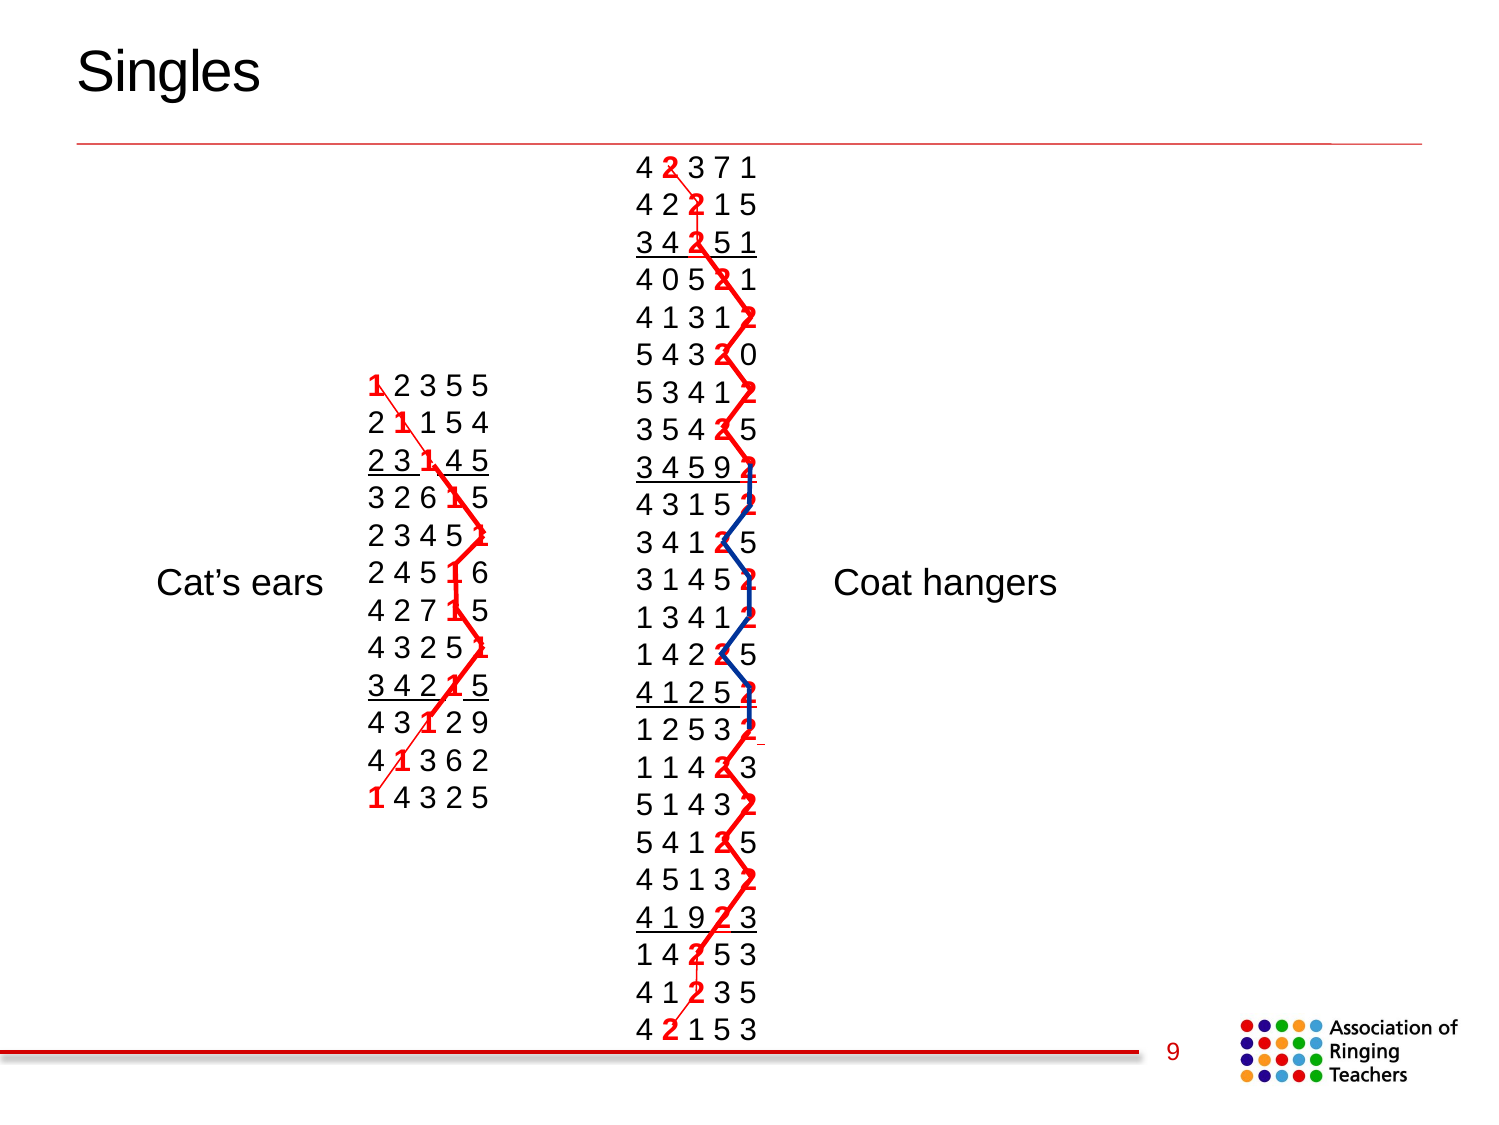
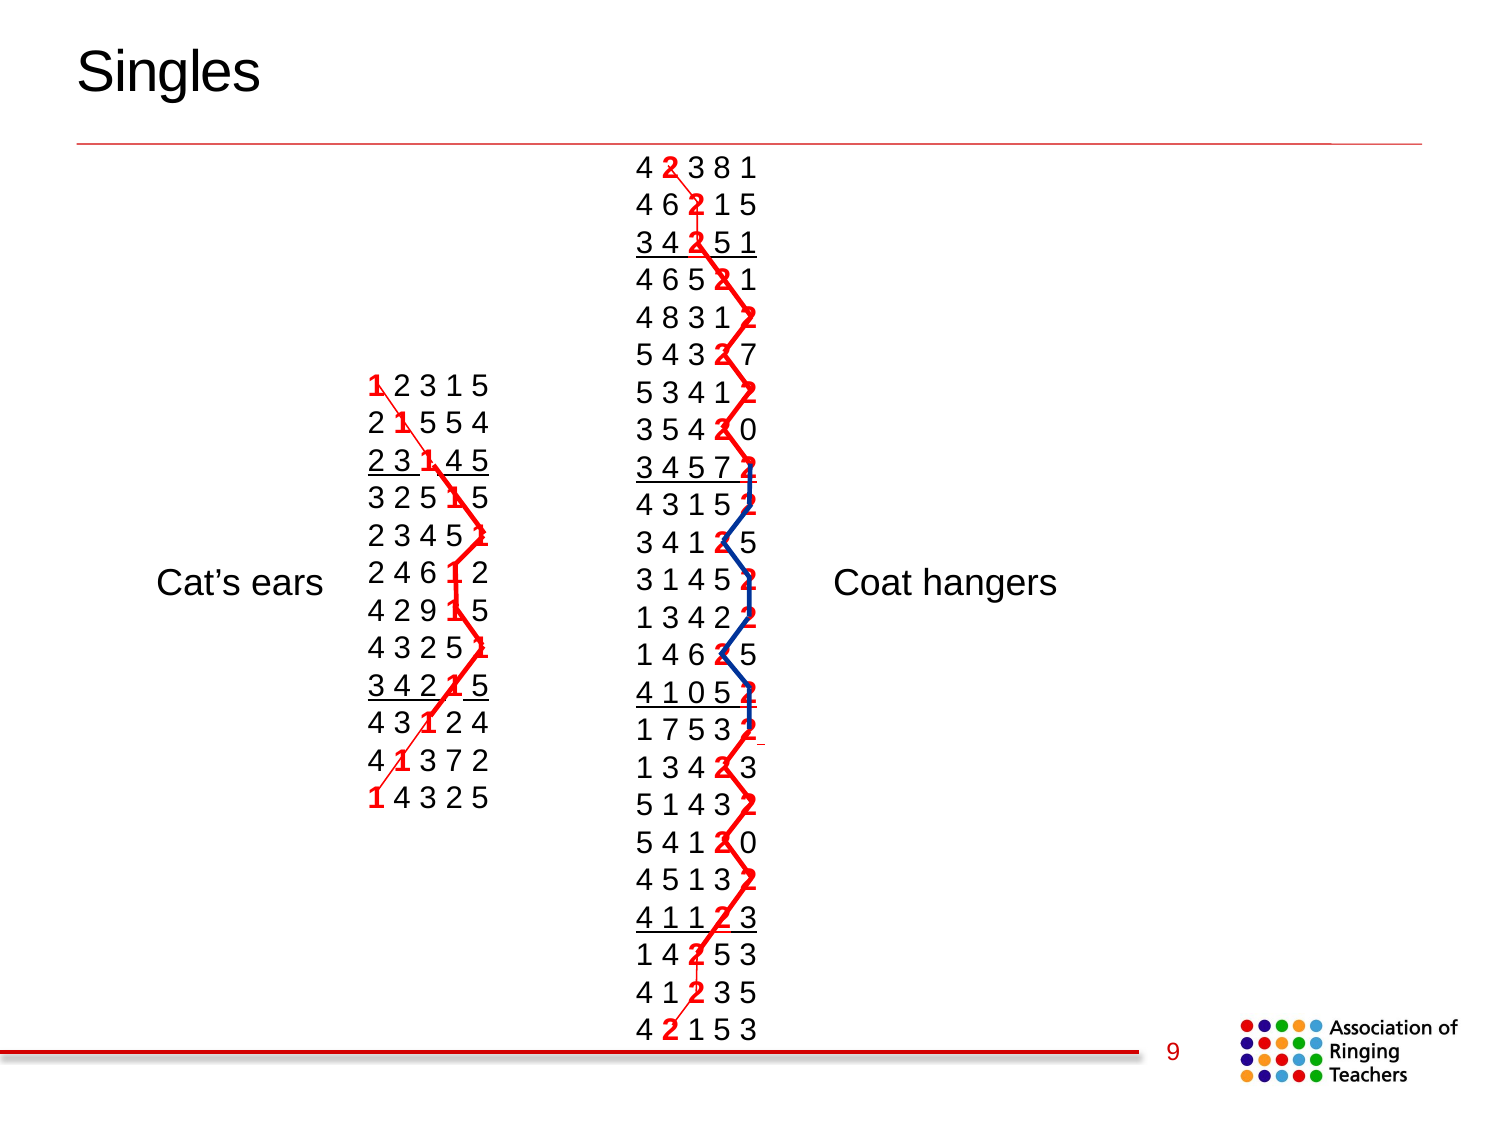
3 7: 7 -> 8
2 at (670, 205): 2 -> 6
0 at (670, 280): 0 -> 6
1 at (670, 318): 1 -> 8
2 0: 0 -> 7
5 at (454, 386): 5 -> 1
1 at (428, 423): 1 -> 5
5 4 2 5: 5 -> 0
5 9: 9 -> 7
6 at (428, 498): 6 -> 5
2 4 5: 5 -> 6
6 at (480, 573): 6 -> 2
2 7: 7 -> 9
1 at (722, 618): 1 -> 2
2 at (696, 655): 2 -> 6
2 at (696, 693): 2 -> 0
3 1 2 9: 9 -> 4
2 at (670, 730): 2 -> 7
3 6: 6 -> 7
1 at (670, 768): 1 -> 3
5 at (748, 842): 5 -> 0
1 9: 9 -> 1
